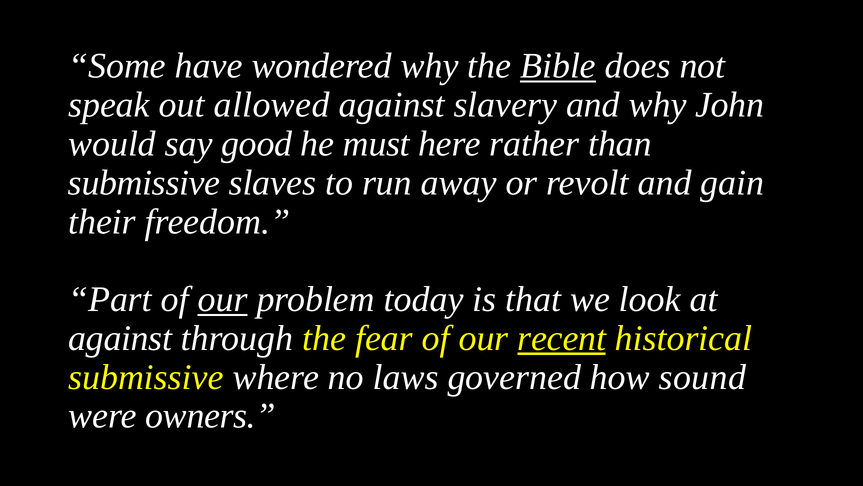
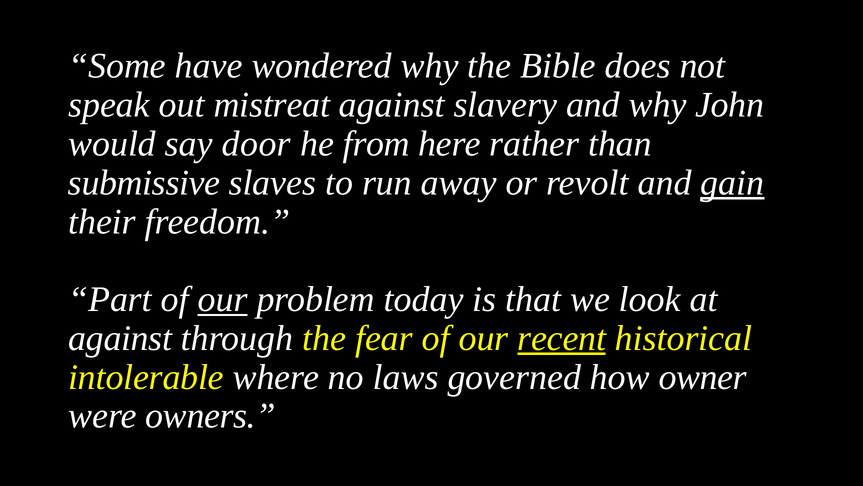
Bible underline: present -> none
allowed: allowed -> mistreat
good: good -> door
must: must -> from
gain underline: none -> present
submissive at (146, 377): submissive -> intolerable
sound: sound -> owner
